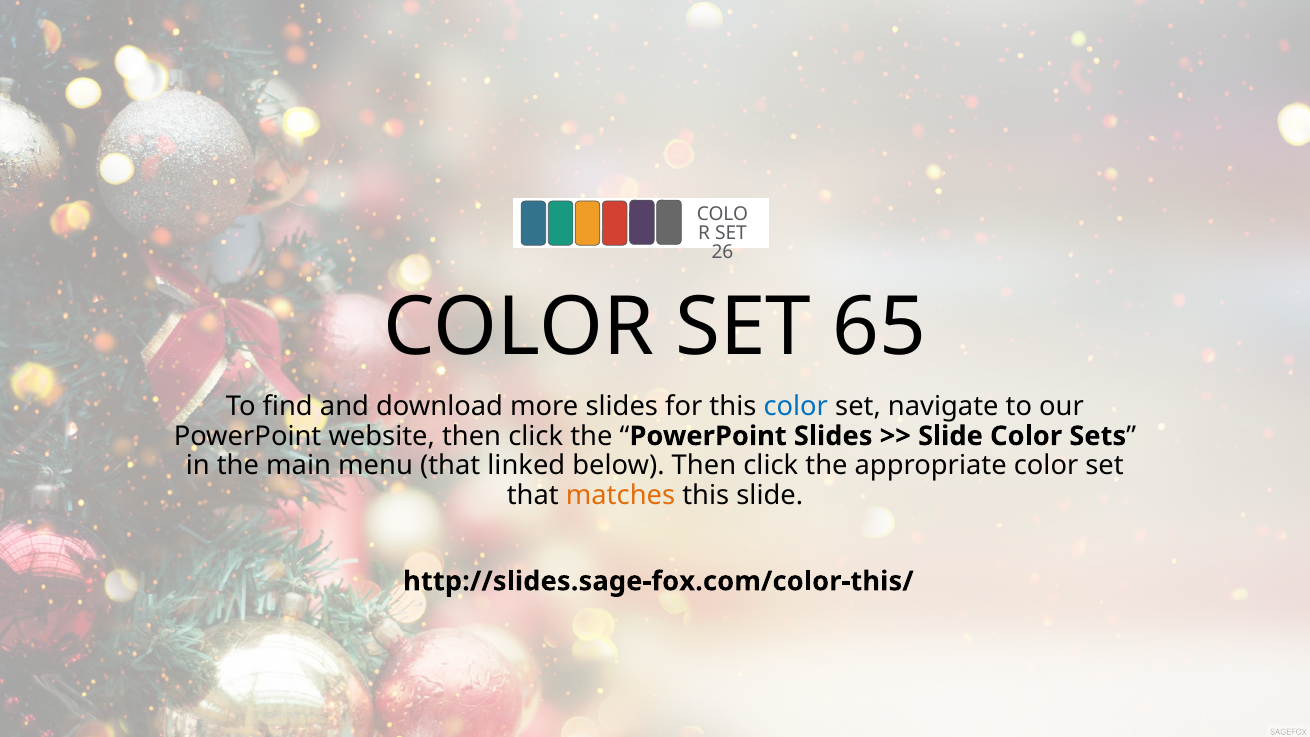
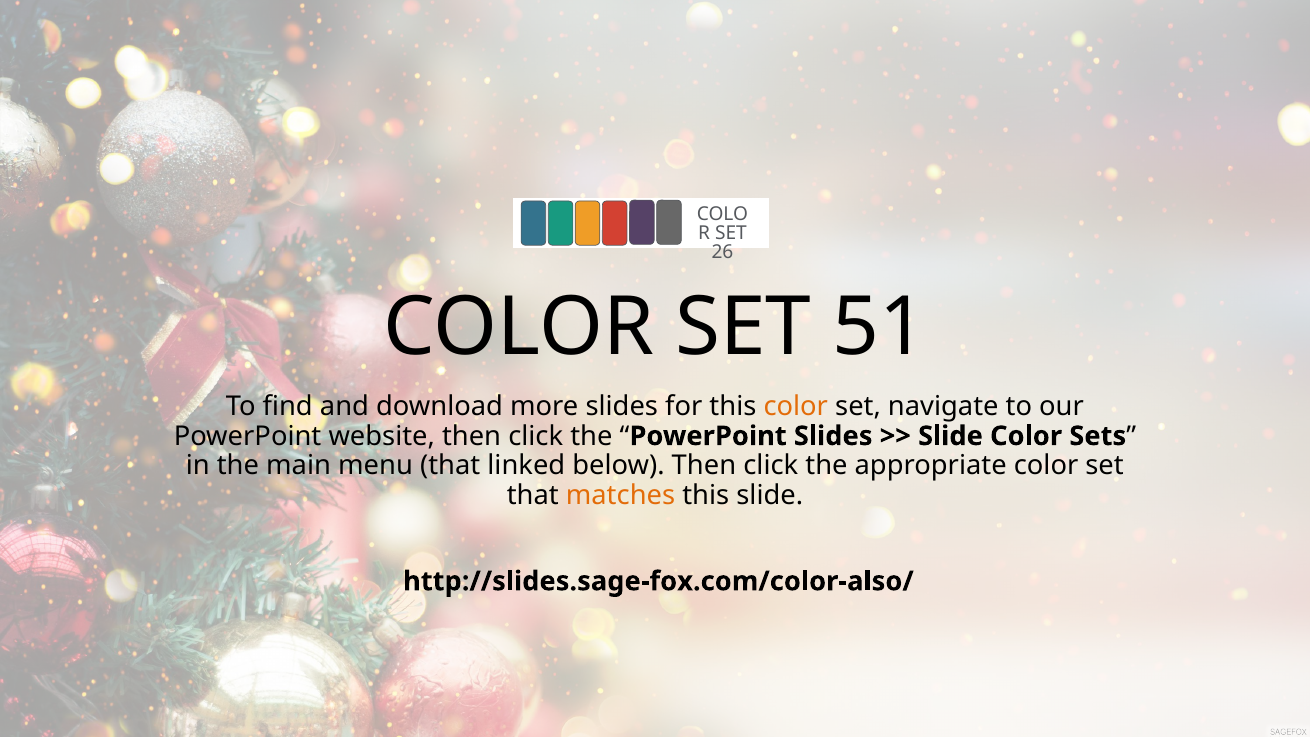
65: 65 -> 51
color at (796, 407) colour: blue -> orange
http://slides.sage-fox.com/color-this/: http://slides.sage-fox.com/color-this/ -> http://slides.sage-fox.com/color-also/
